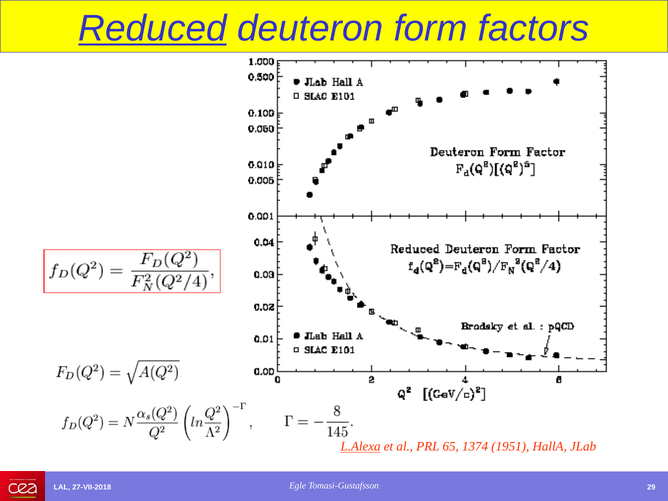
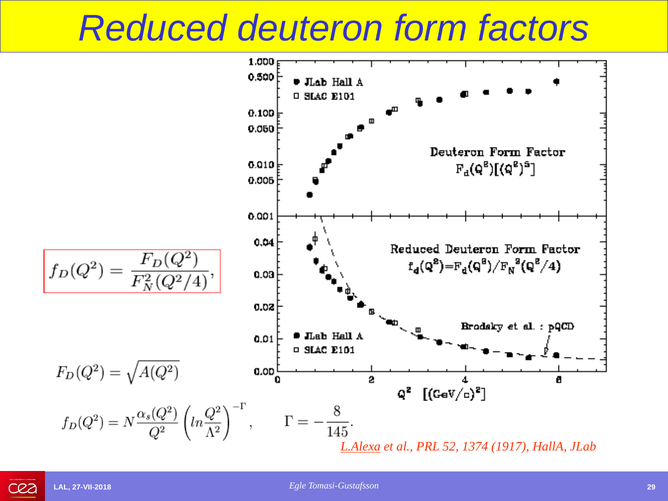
Reduced underline: present -> none
65: 65 -> 52
1951: 1951 -> 1917
